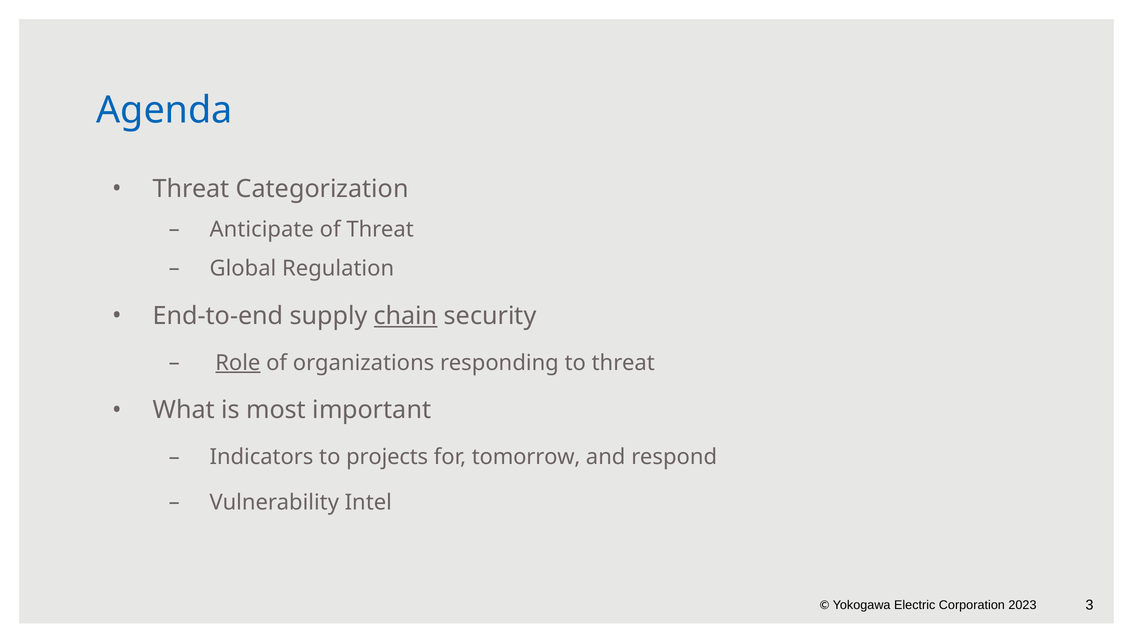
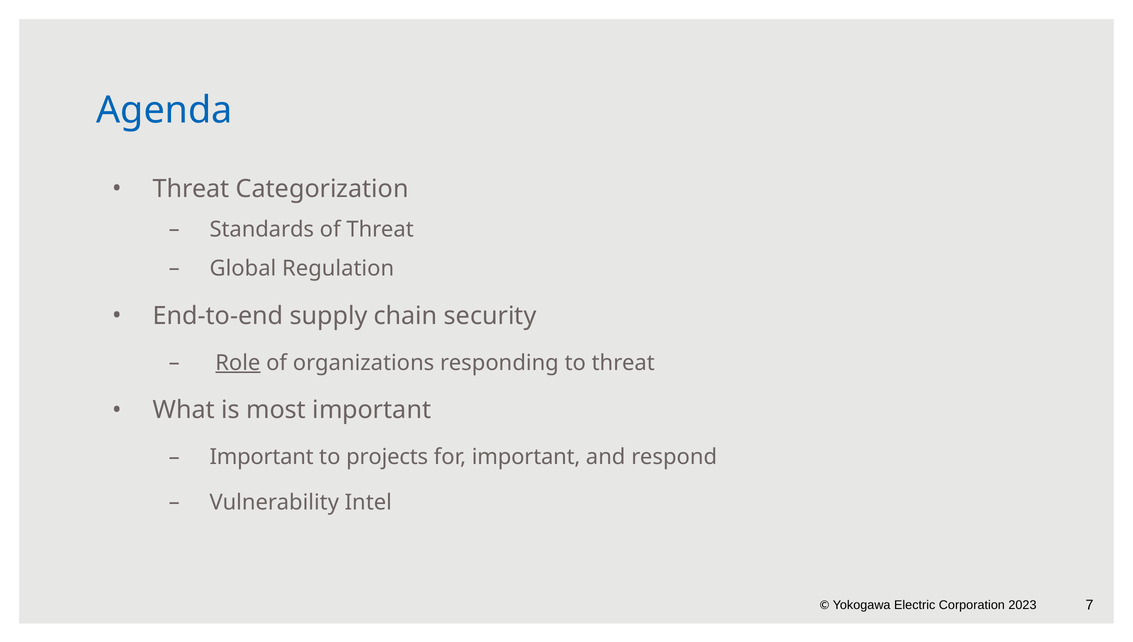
Anticipate: Anticipate -> Standards
chain underline: present -> none
Indicators at (262, 457): Indicators -> Important
for tomorrow: tomorrow -> important
3: 3 -> 7
